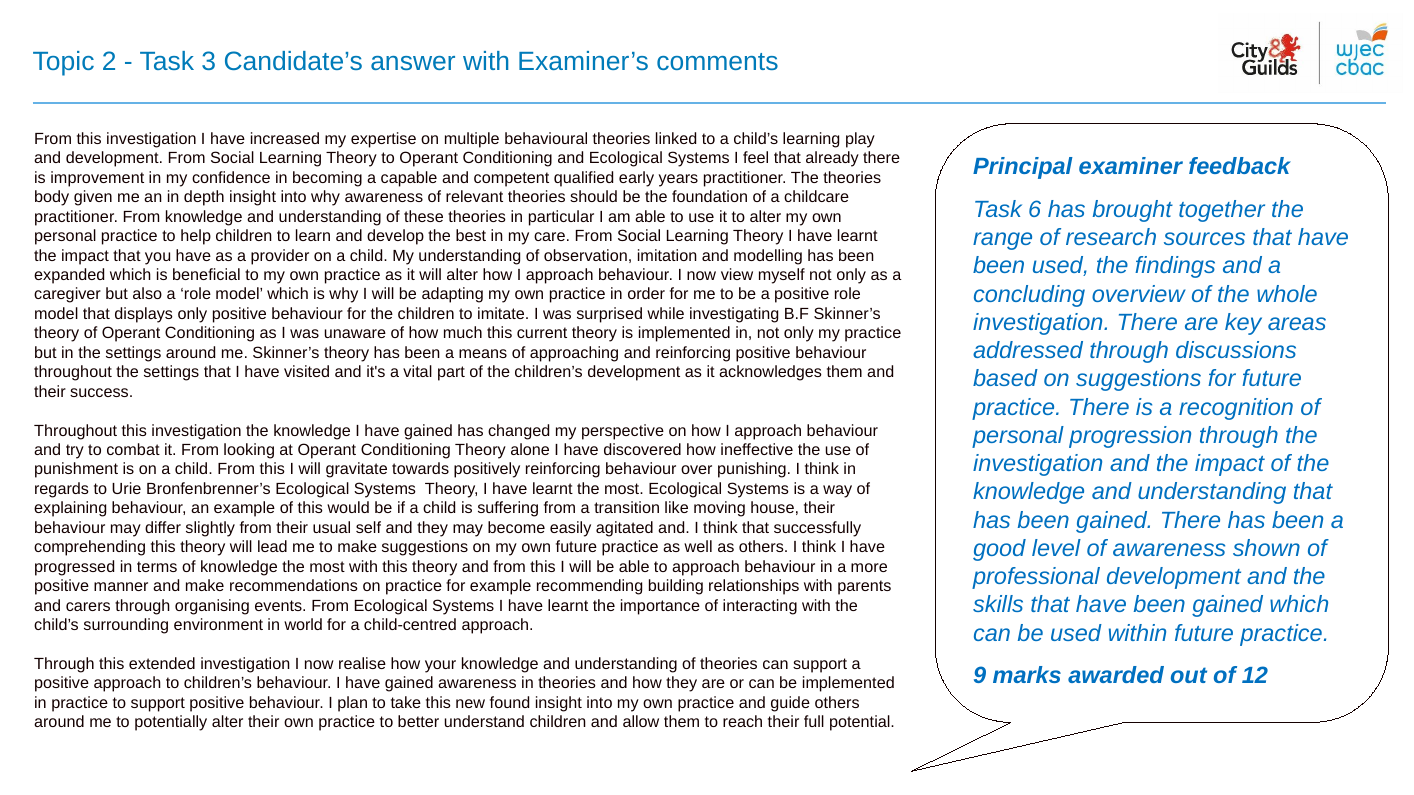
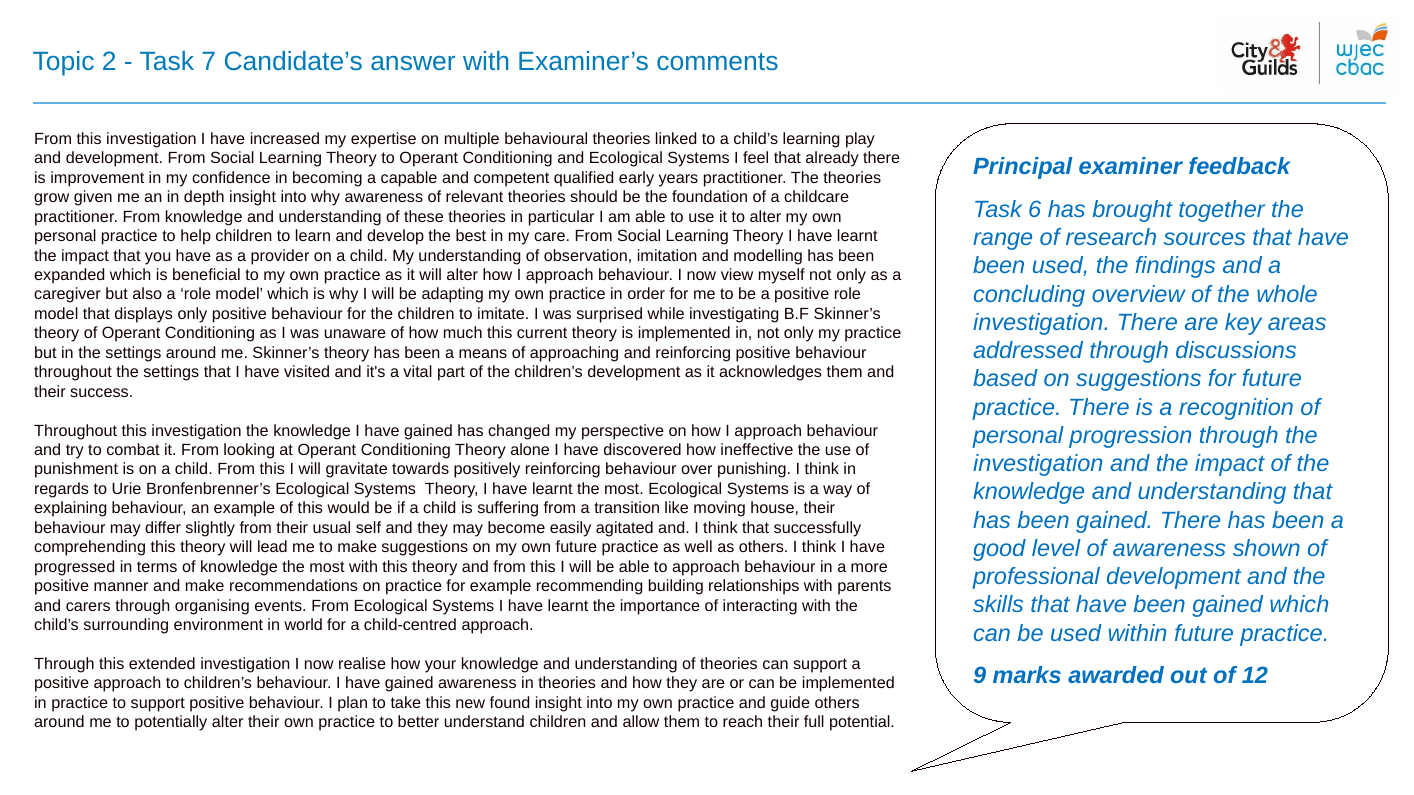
3: 3 -> 7
body: body -> grow
